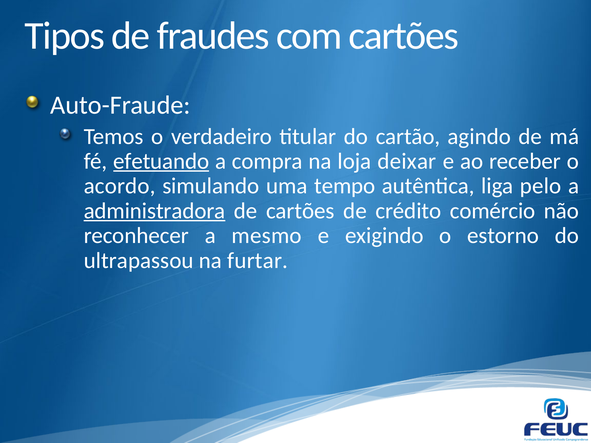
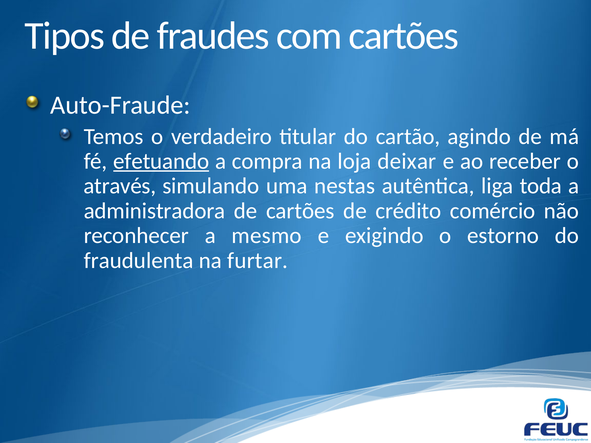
acordo: acordo -> através
tempo: tempo -> nestas
pelo: pelo -> toda
administradora underline: present -> none
ultrapassou: ultrapassou -> fraudulenta
